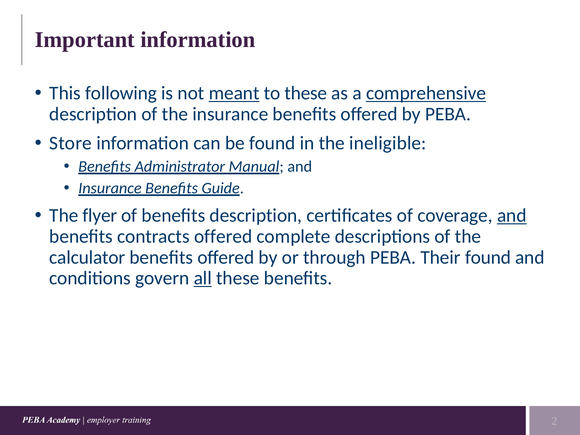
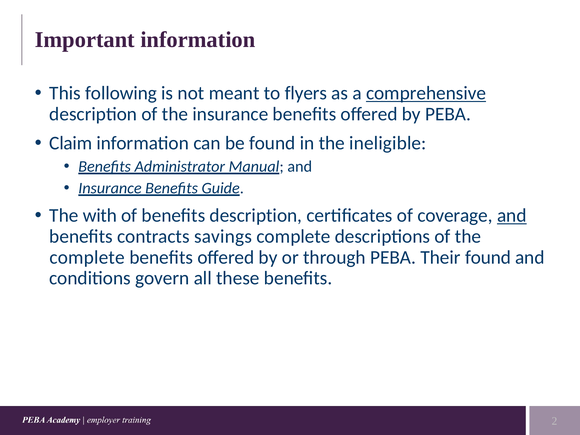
meant underline: present -> none
to these: these -> flyers
Store: Store -> Claim
flyer: flyer -> with
contracts offered: offered -> savings
calculator at (87, 257): calculator -> complete
all underline: present -> none
